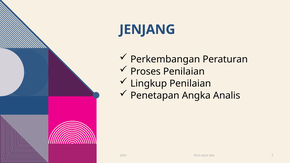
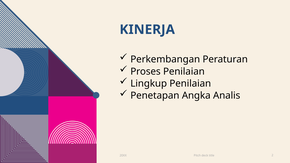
JENJANG: JENJANG -> KINERJA
